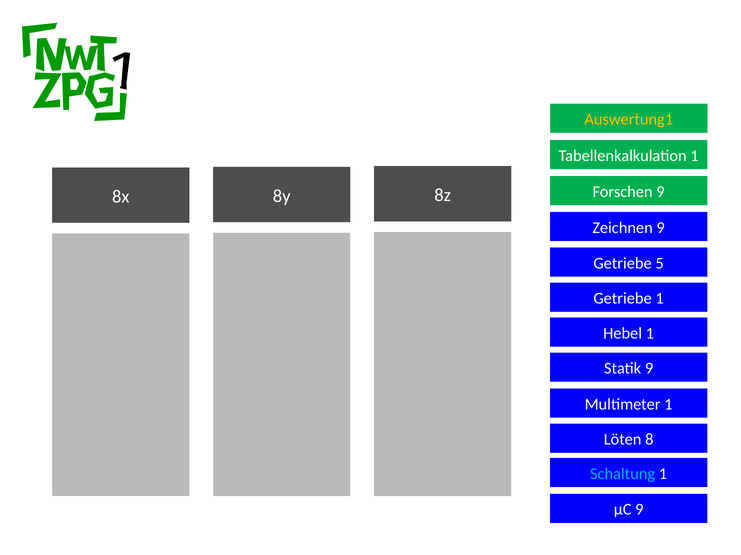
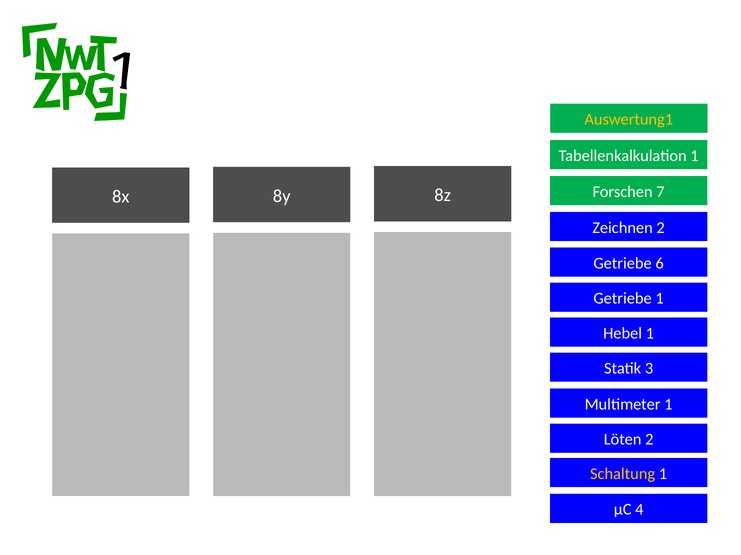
Forschen 9: 9 -> 7
Zeichnen 9: 9 -> 2
5: 5 -> 6
Statik 9: 9 -> 3
Löten 8: 8 -> 2
Schaltung colour: light blue -> yellow
µC 9: 9 -> 4
